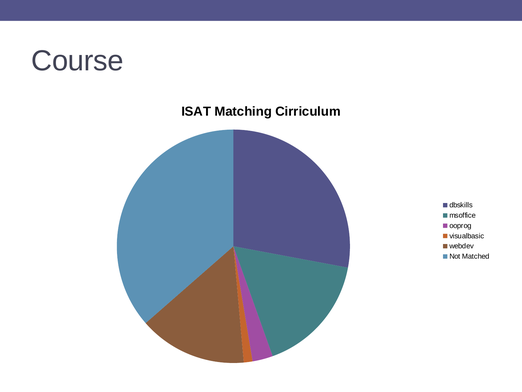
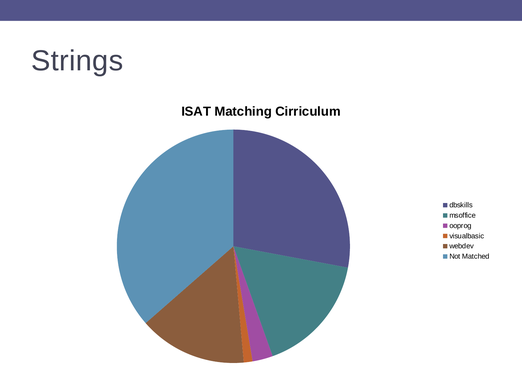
Course: Course -> Strings
